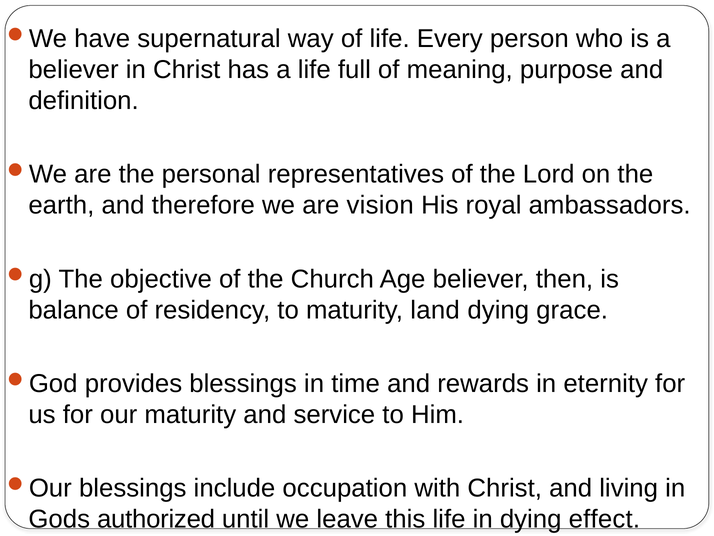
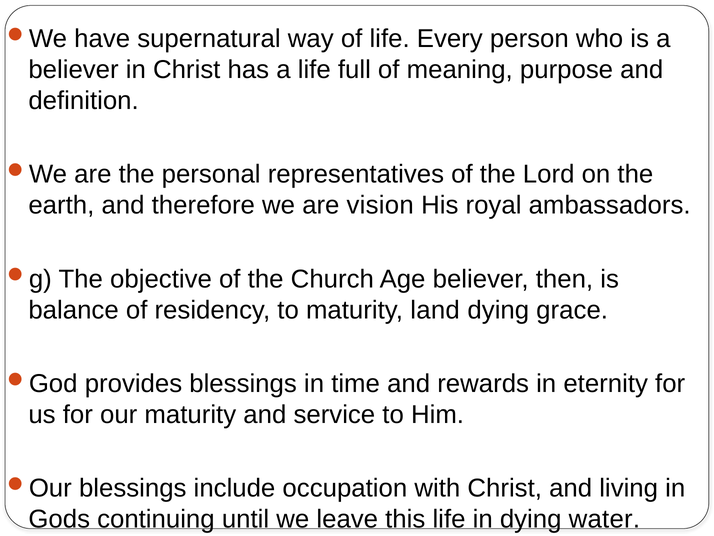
authorized: authorized -> continuing
effect: effect -> water
